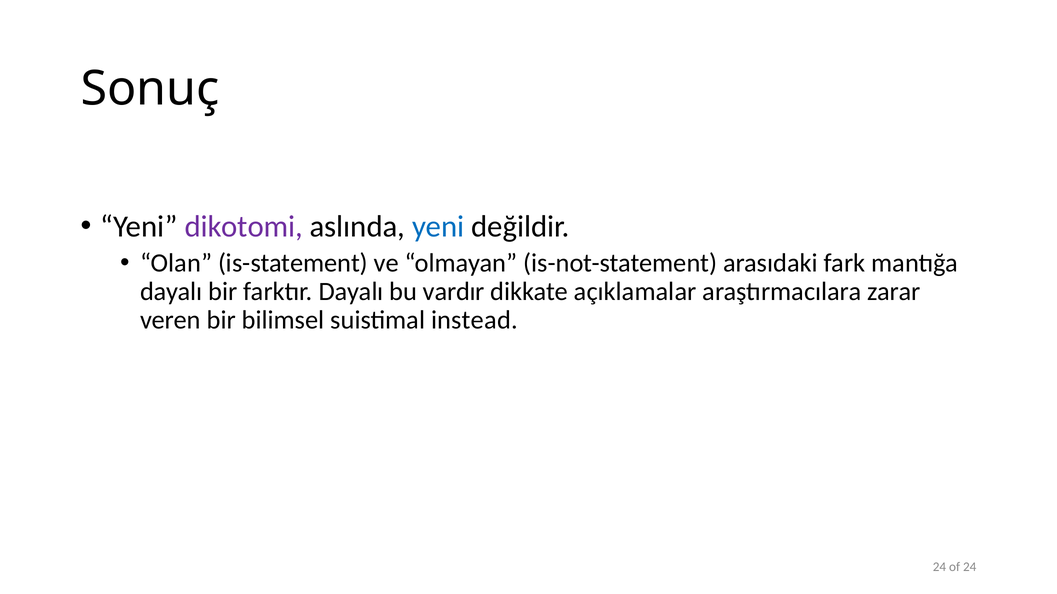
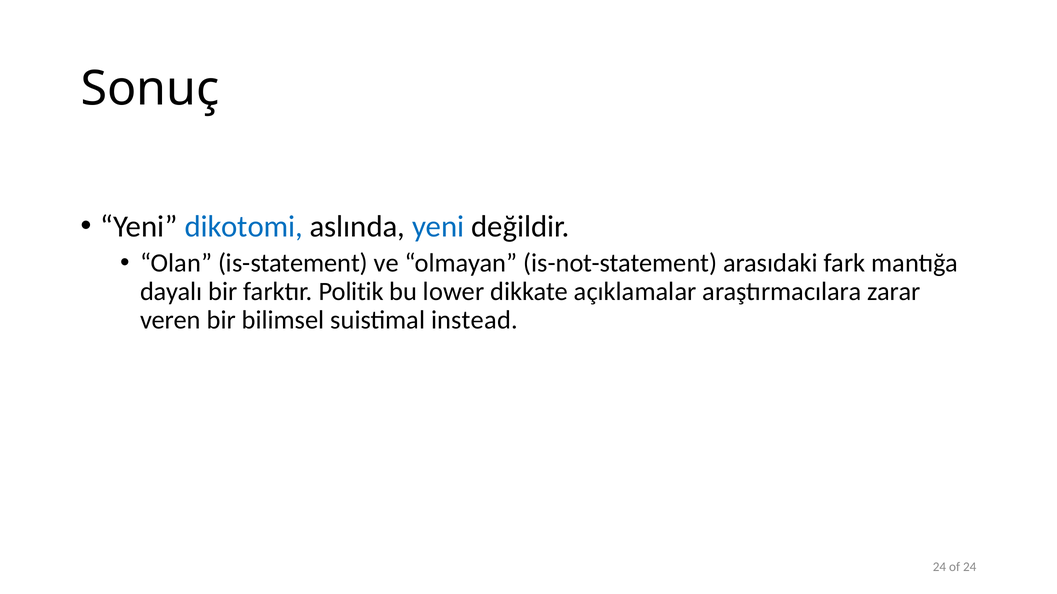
dikotomi colour: purple -> blue
farktır Dayalı: Dayalı -> Politik
vardır: vardır -> lower
